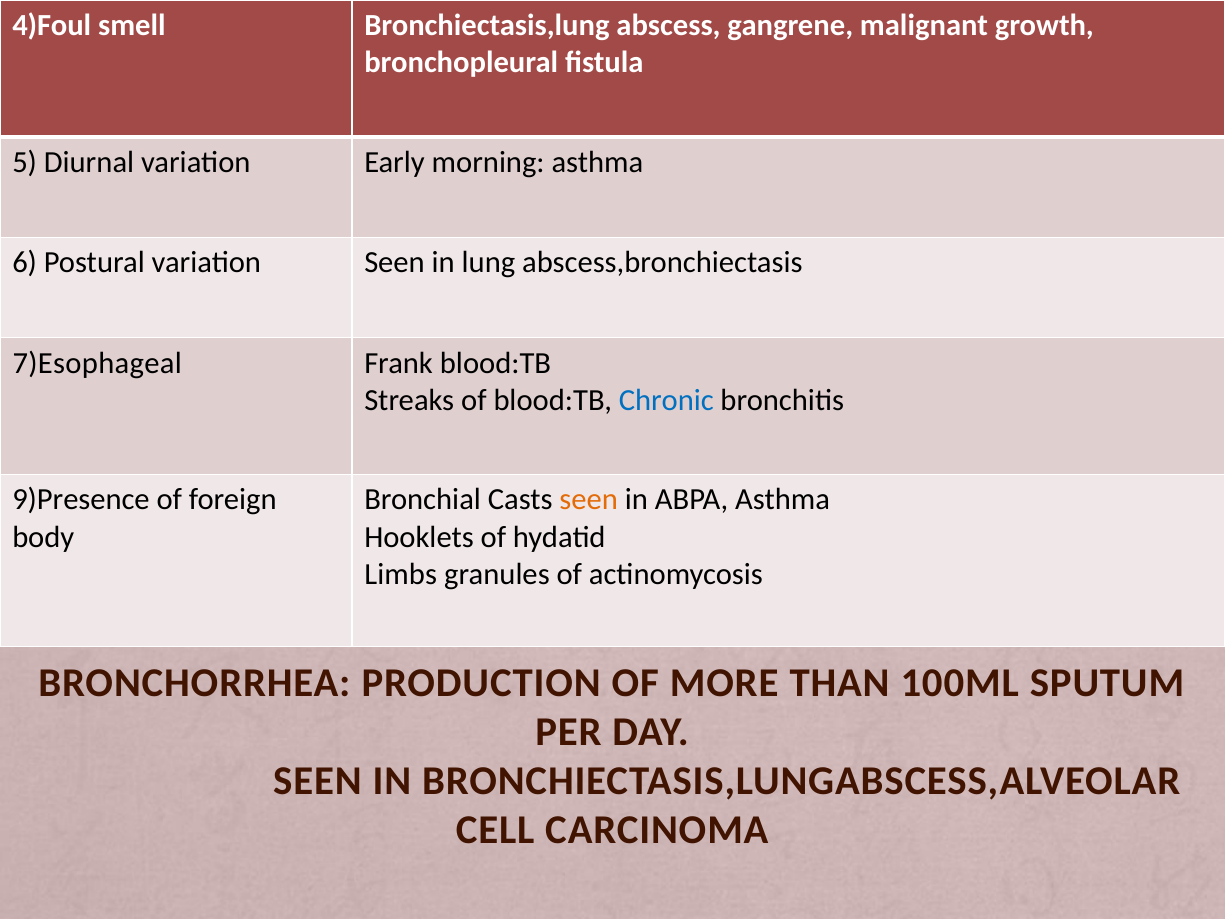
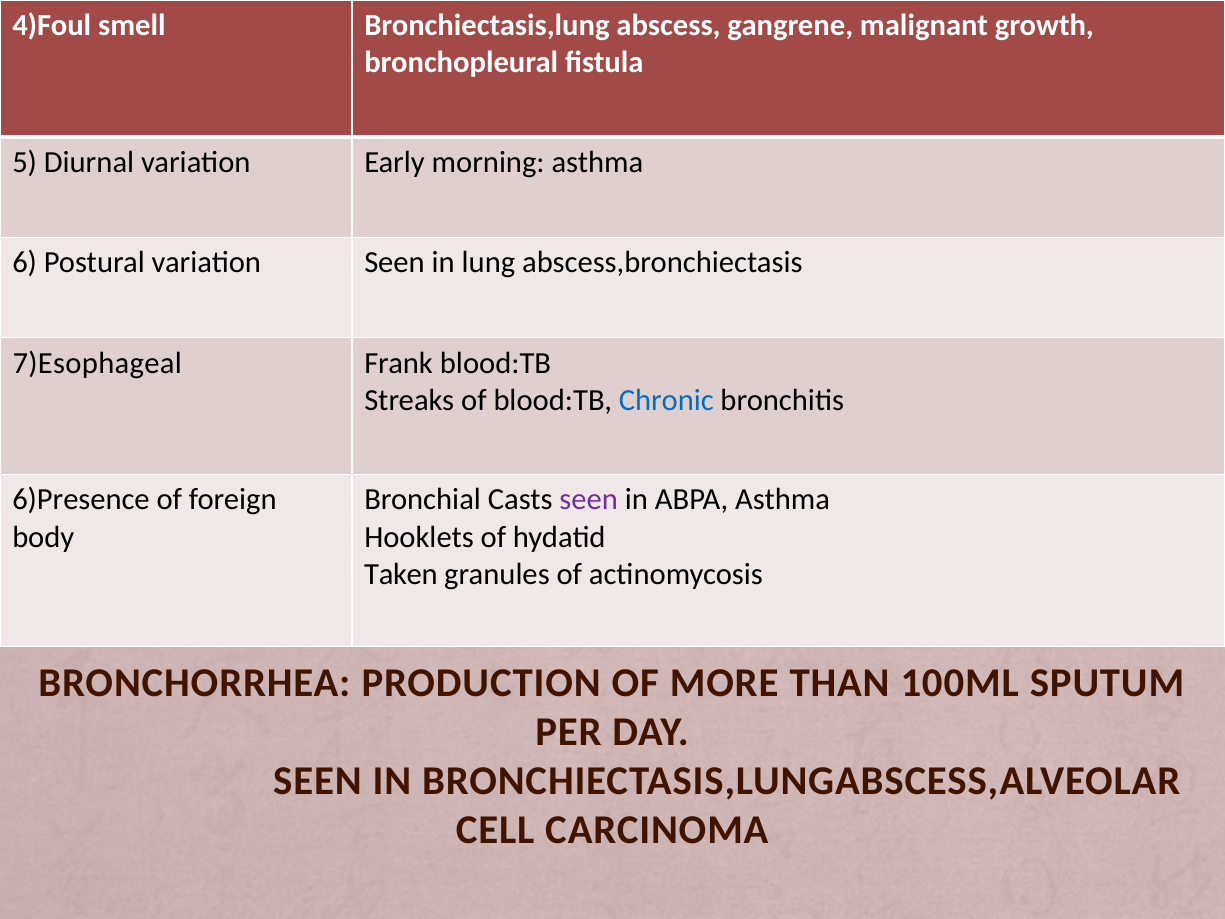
9)Presence: 9)Presence -> 6)Presence
seen at (589, 500) colour: orange -> purple
Limbs: Limbs -> Taken
